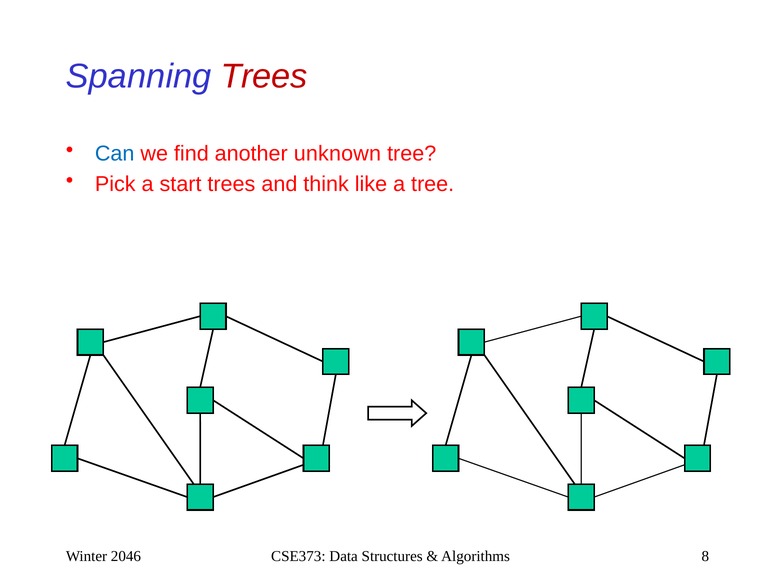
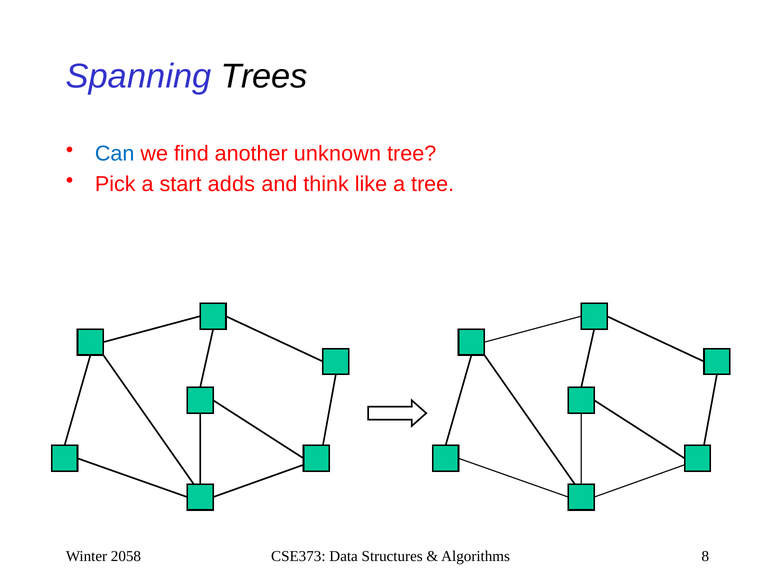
Trees at (264, 77) colour: red -> black
start trees: trees -> adds
2046: 2046 -> 2058
